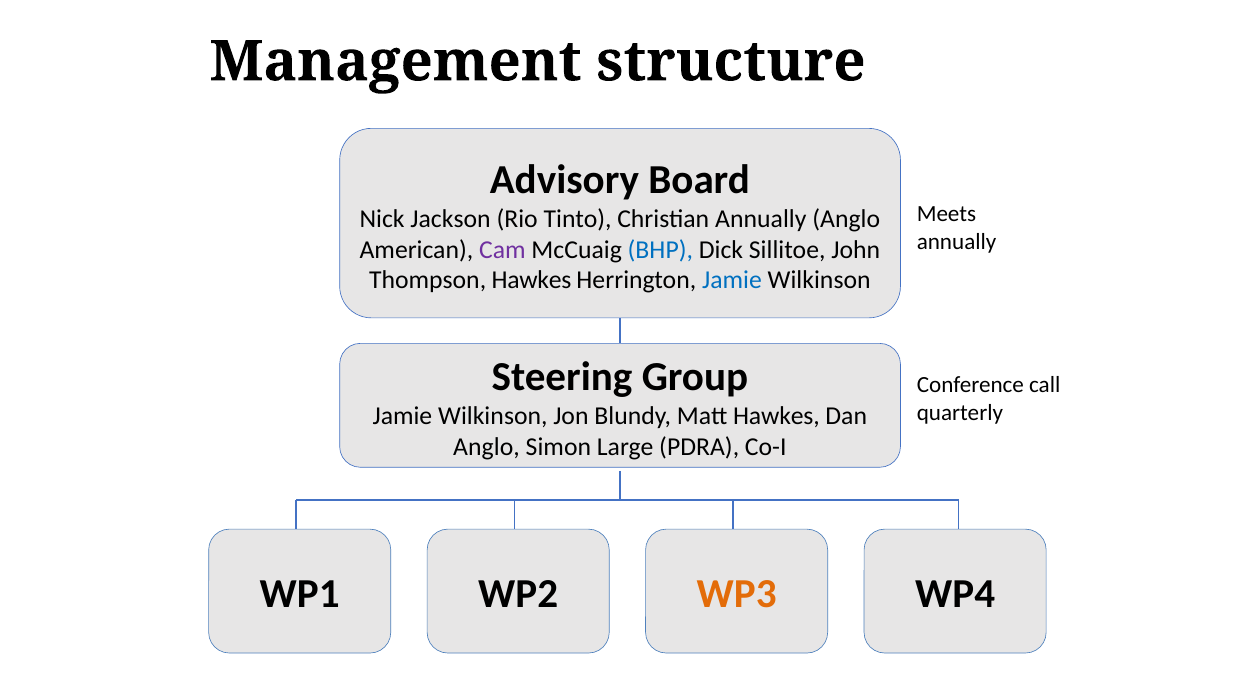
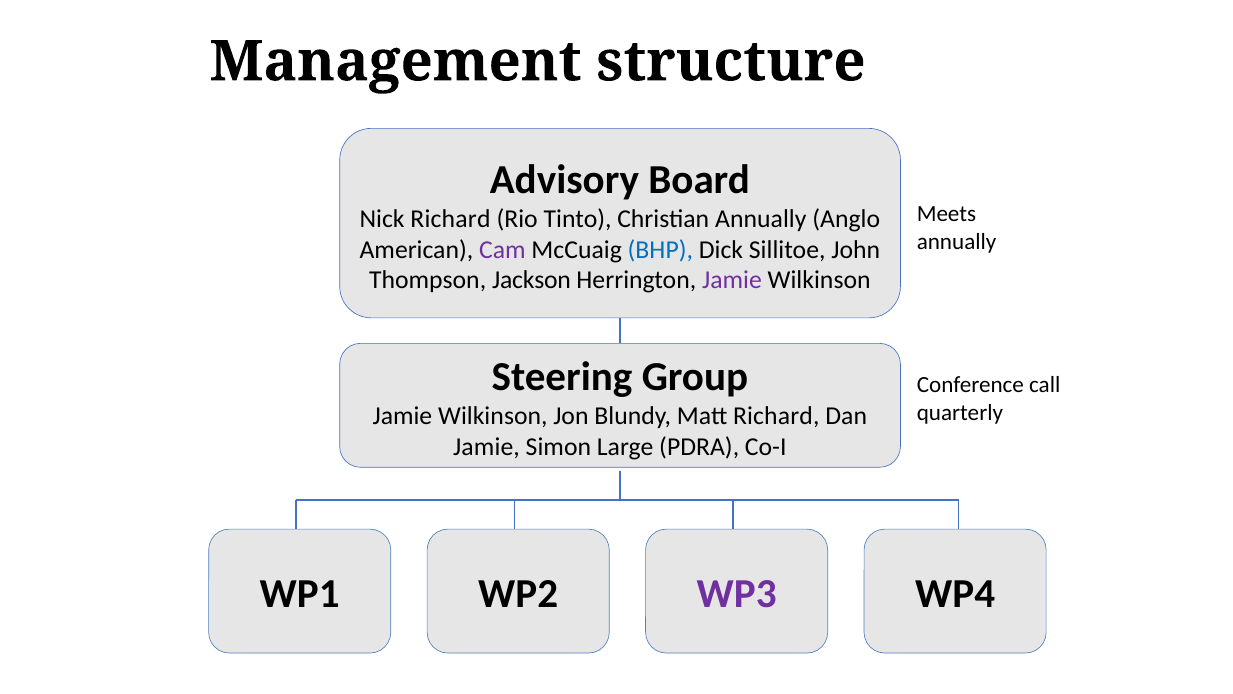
Nick Jackson: Jackson -> Richard
Thompson Hawkes: Hawkes -> Jackson
Jamie at (732, 280) colour: blue -> purple
Matt Hawkes: Hawkes -> Richard
Anglo at (487, 447): Anglo -> Jamie
WP3 colour: orange -> purple
